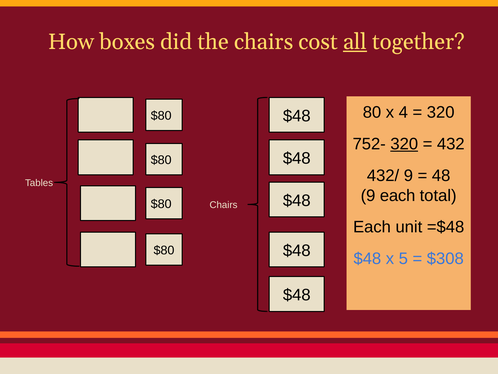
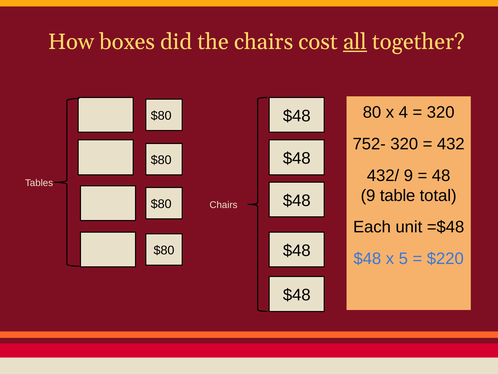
320 at (404, 144) underline: present -> none
9 each: each -> table
$308: $308 -> $220
